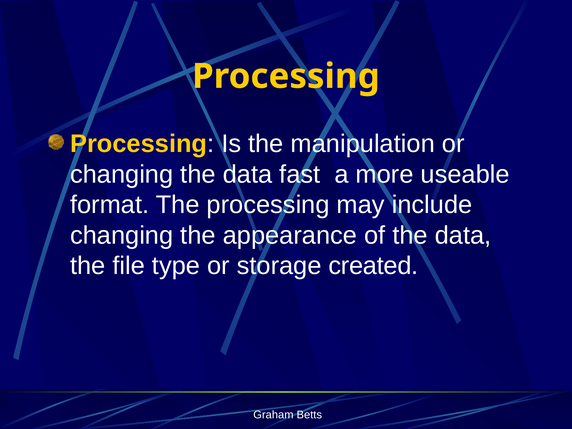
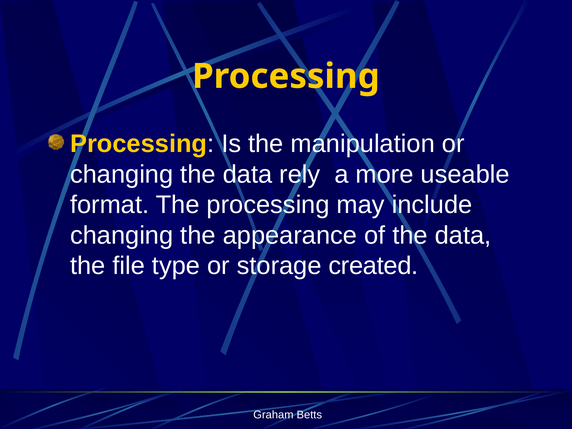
fast: fast -> rely
